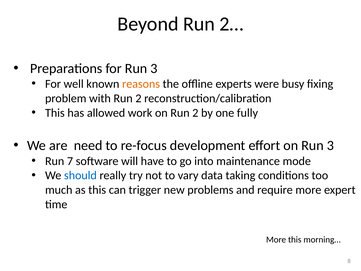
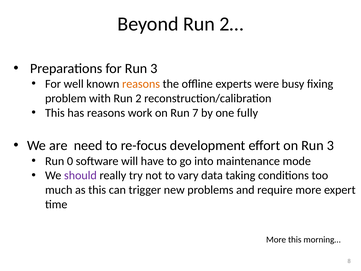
has allowed: allowed -> reasons
on Run 2: 2 -> 7
7: 7 -> 0
should colour: blue -> purple
